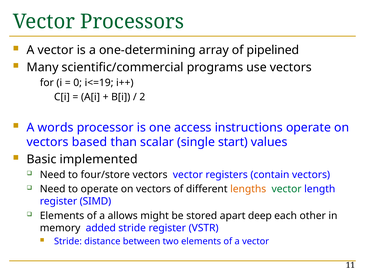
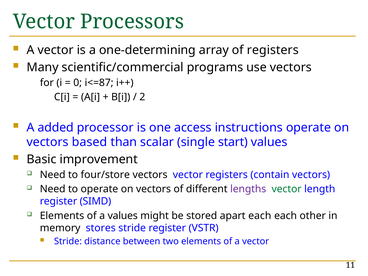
of pipelined: pipelined -> registers
i<=19: i<=19 -> i<=87
words: words -> added
implemented: implemented -> improvement
lengths colour: orange -> purple
a allows: allows -> values
apart deep: deep -> each
added: added -> stores
